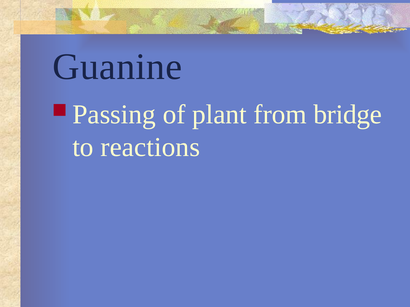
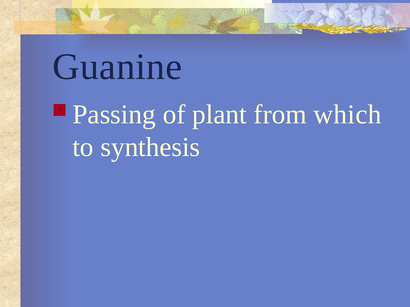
bridge: bridge -> which
reactions: reactions -> synthesis
